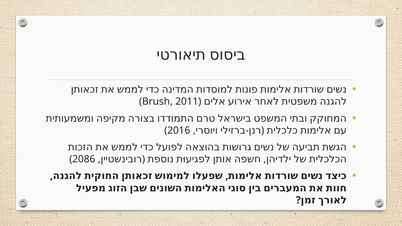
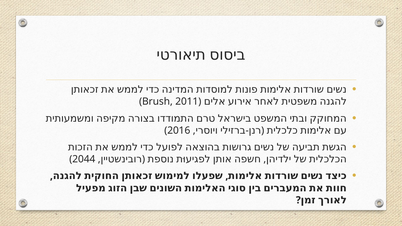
2086: 2086 -> 2044
